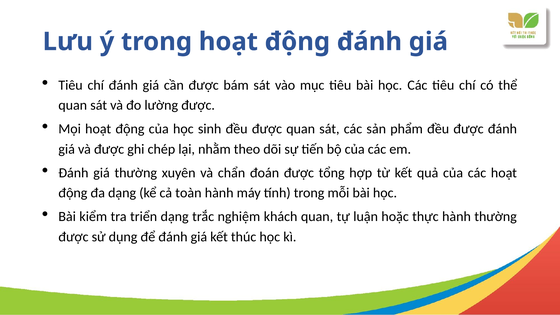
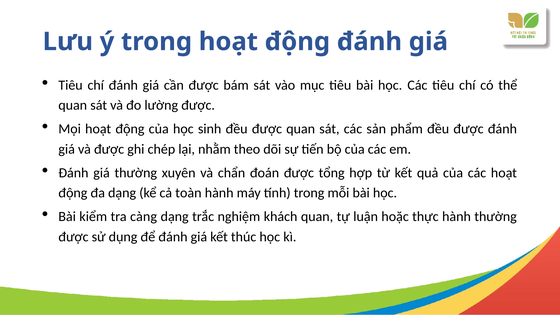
triển: triển -> càng
